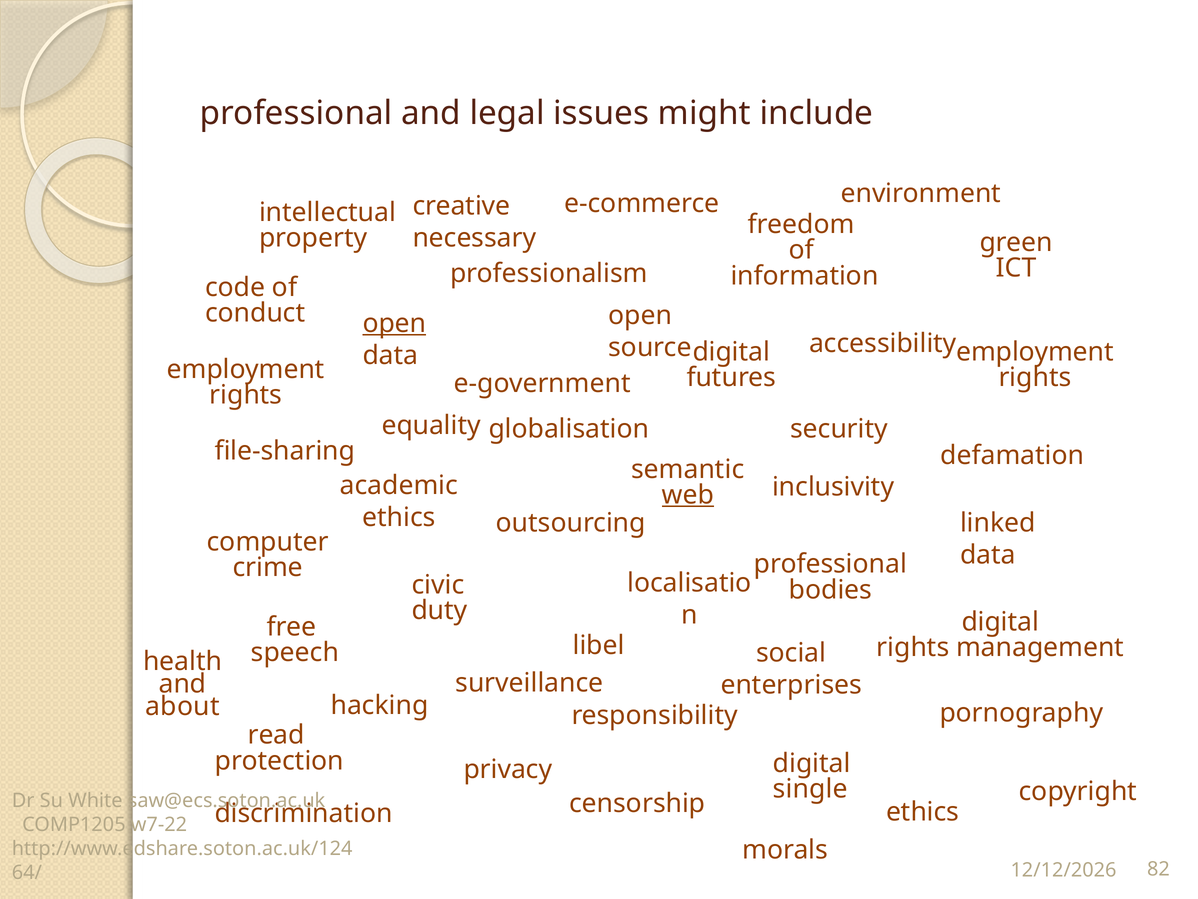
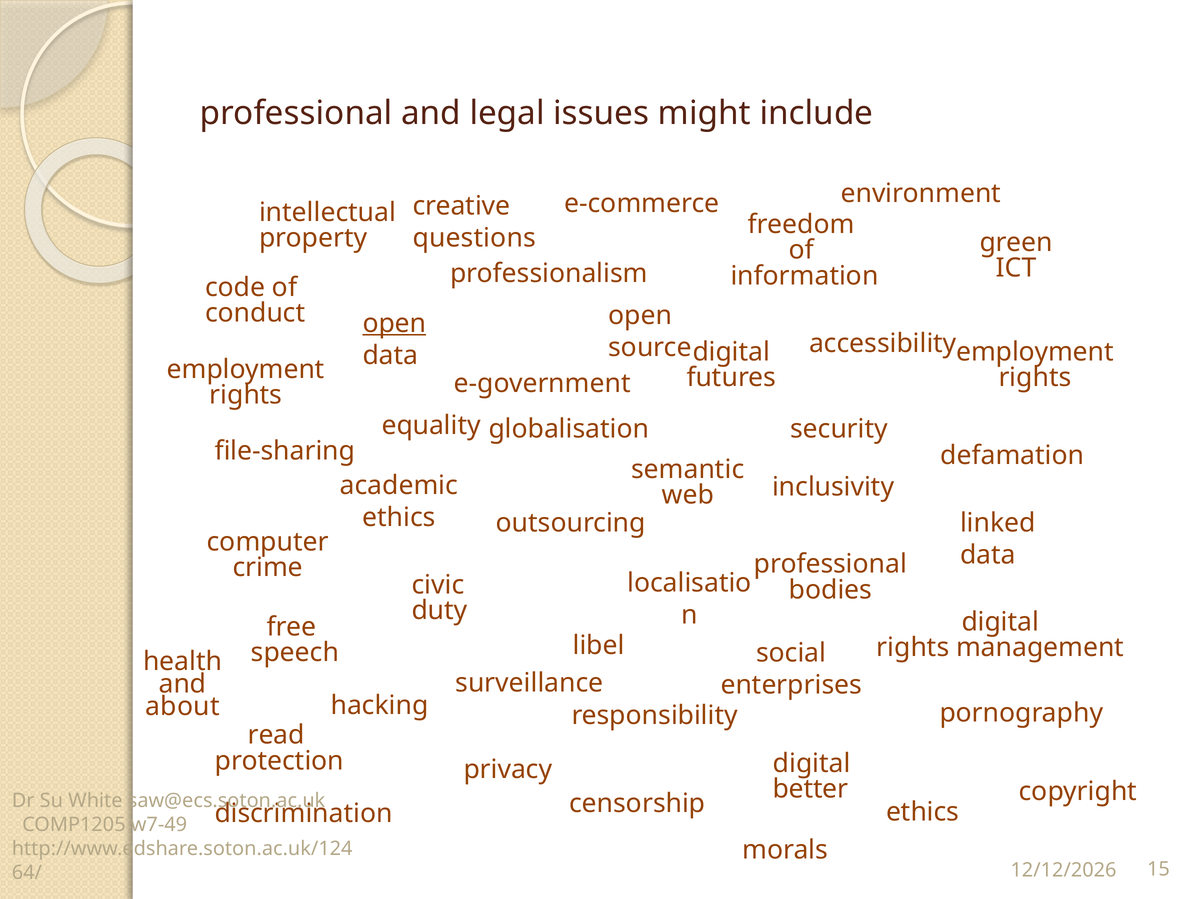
necessary: necessary -> questions
web underline: present -> none
single: single -> better
w7-22: w7-22 -> w7-49
82: 82 -> 15
